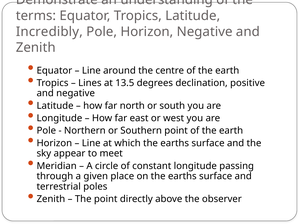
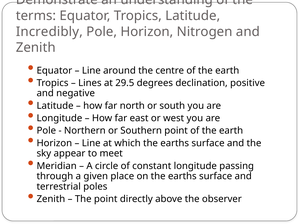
Horizon Negative: Negative -> Nitrogen
13.5: 13.5 -> 29.5
